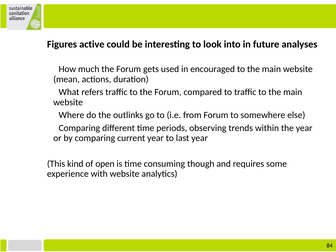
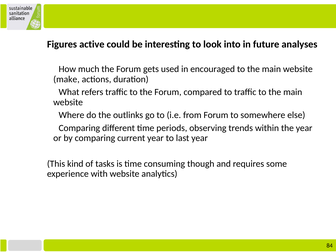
mean: mean -> make
open: open -> tasks
